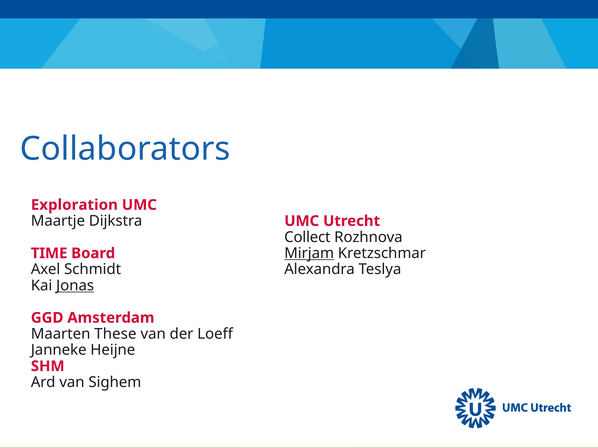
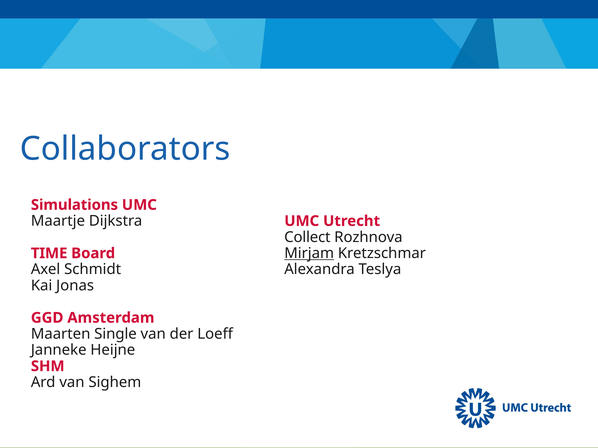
Exploration: Exploration -> Simulations
Jonas underline: present -> none
These: These -> Single
